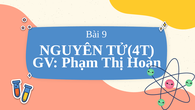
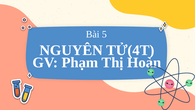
9: 9 -> 5
